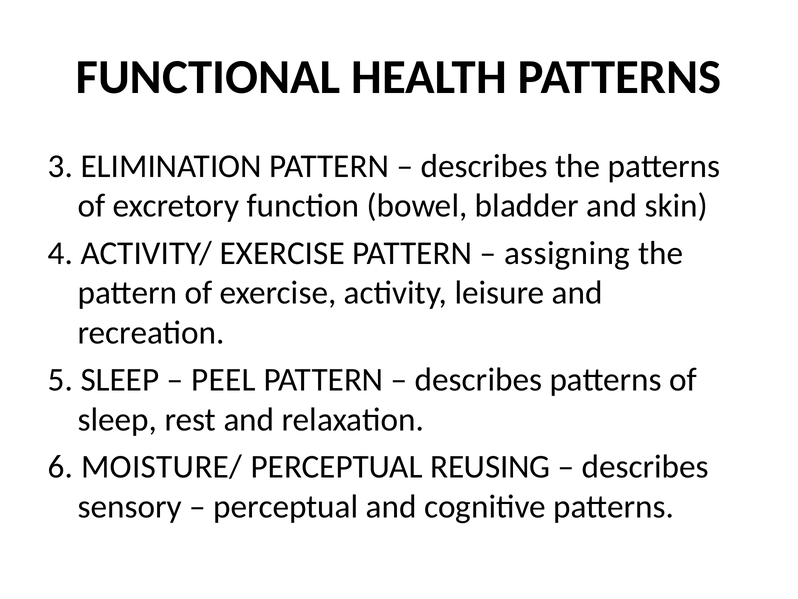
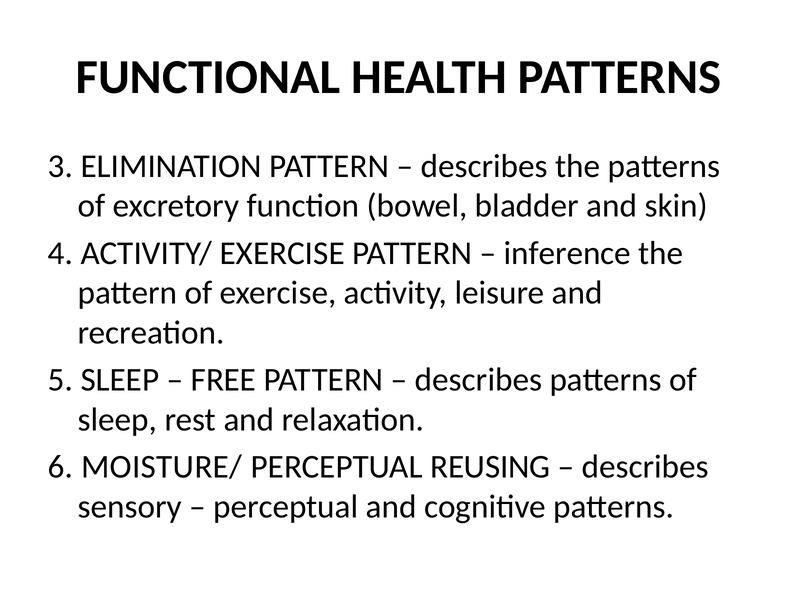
assigning: assigning -> inference
PEEL: PEEL -> FREE
